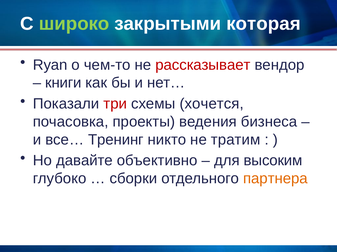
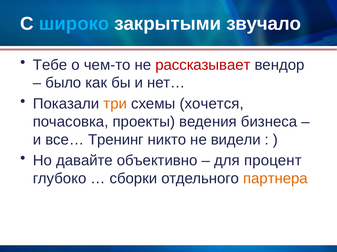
широко colour: light green -> light blue
которая: которая -> звучало
Ryan: Ryan -> Тебе
книги: книги -> было
три colour: red -> orange
тратим: тратим -> видели
высоким: высоким -> процент
